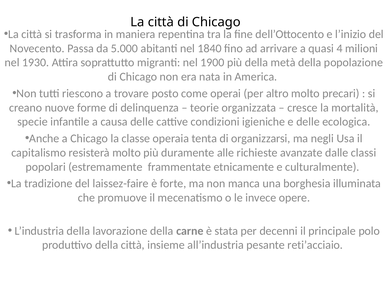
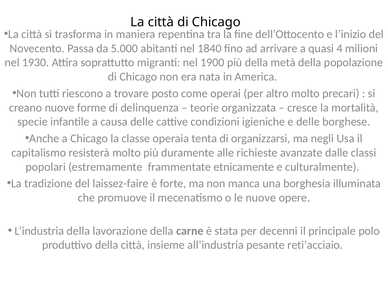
ecologica: ecologica -> borghese
le invece: invece -> nuove
